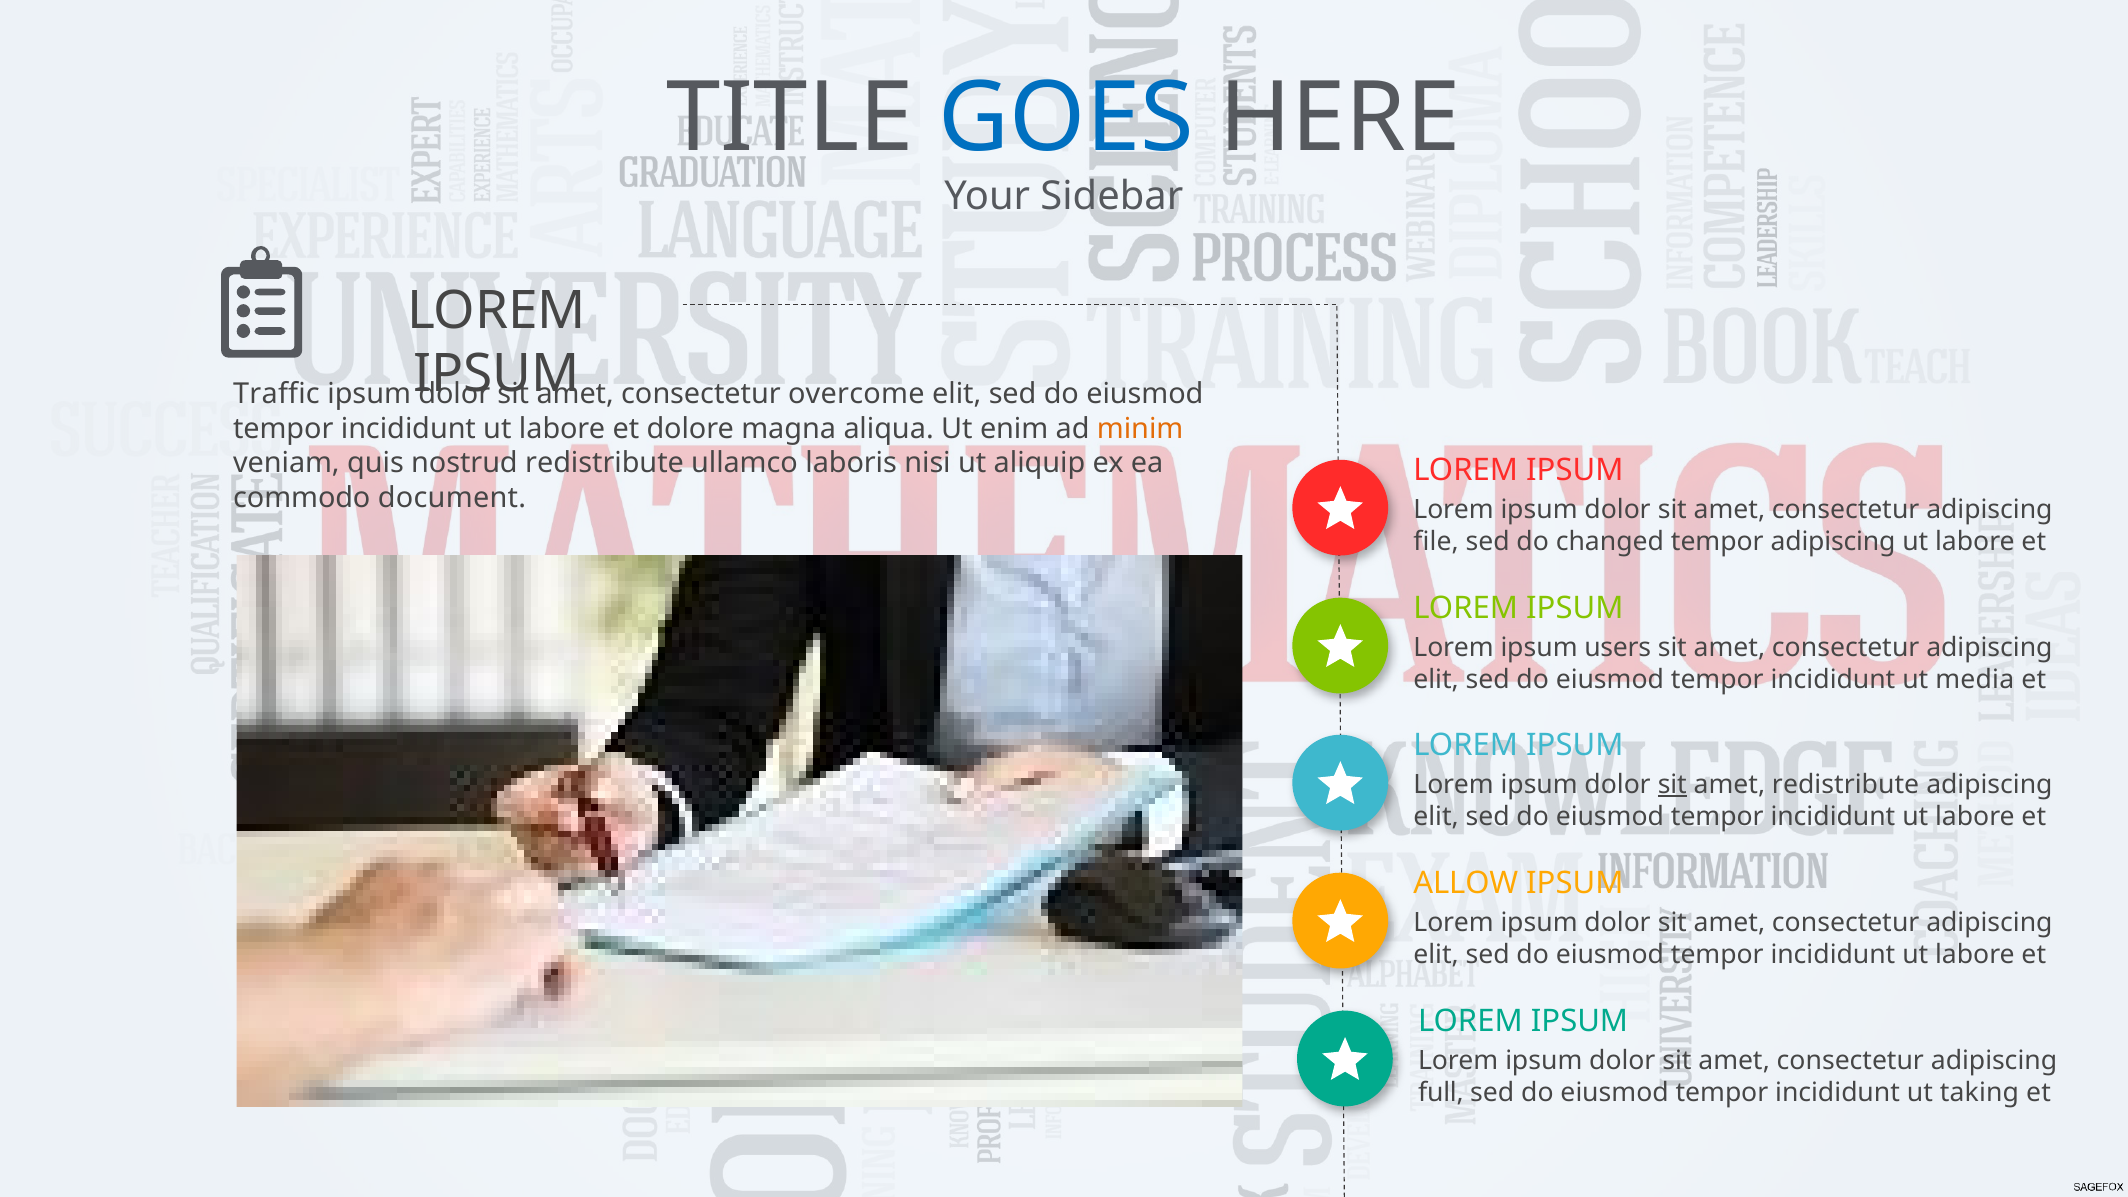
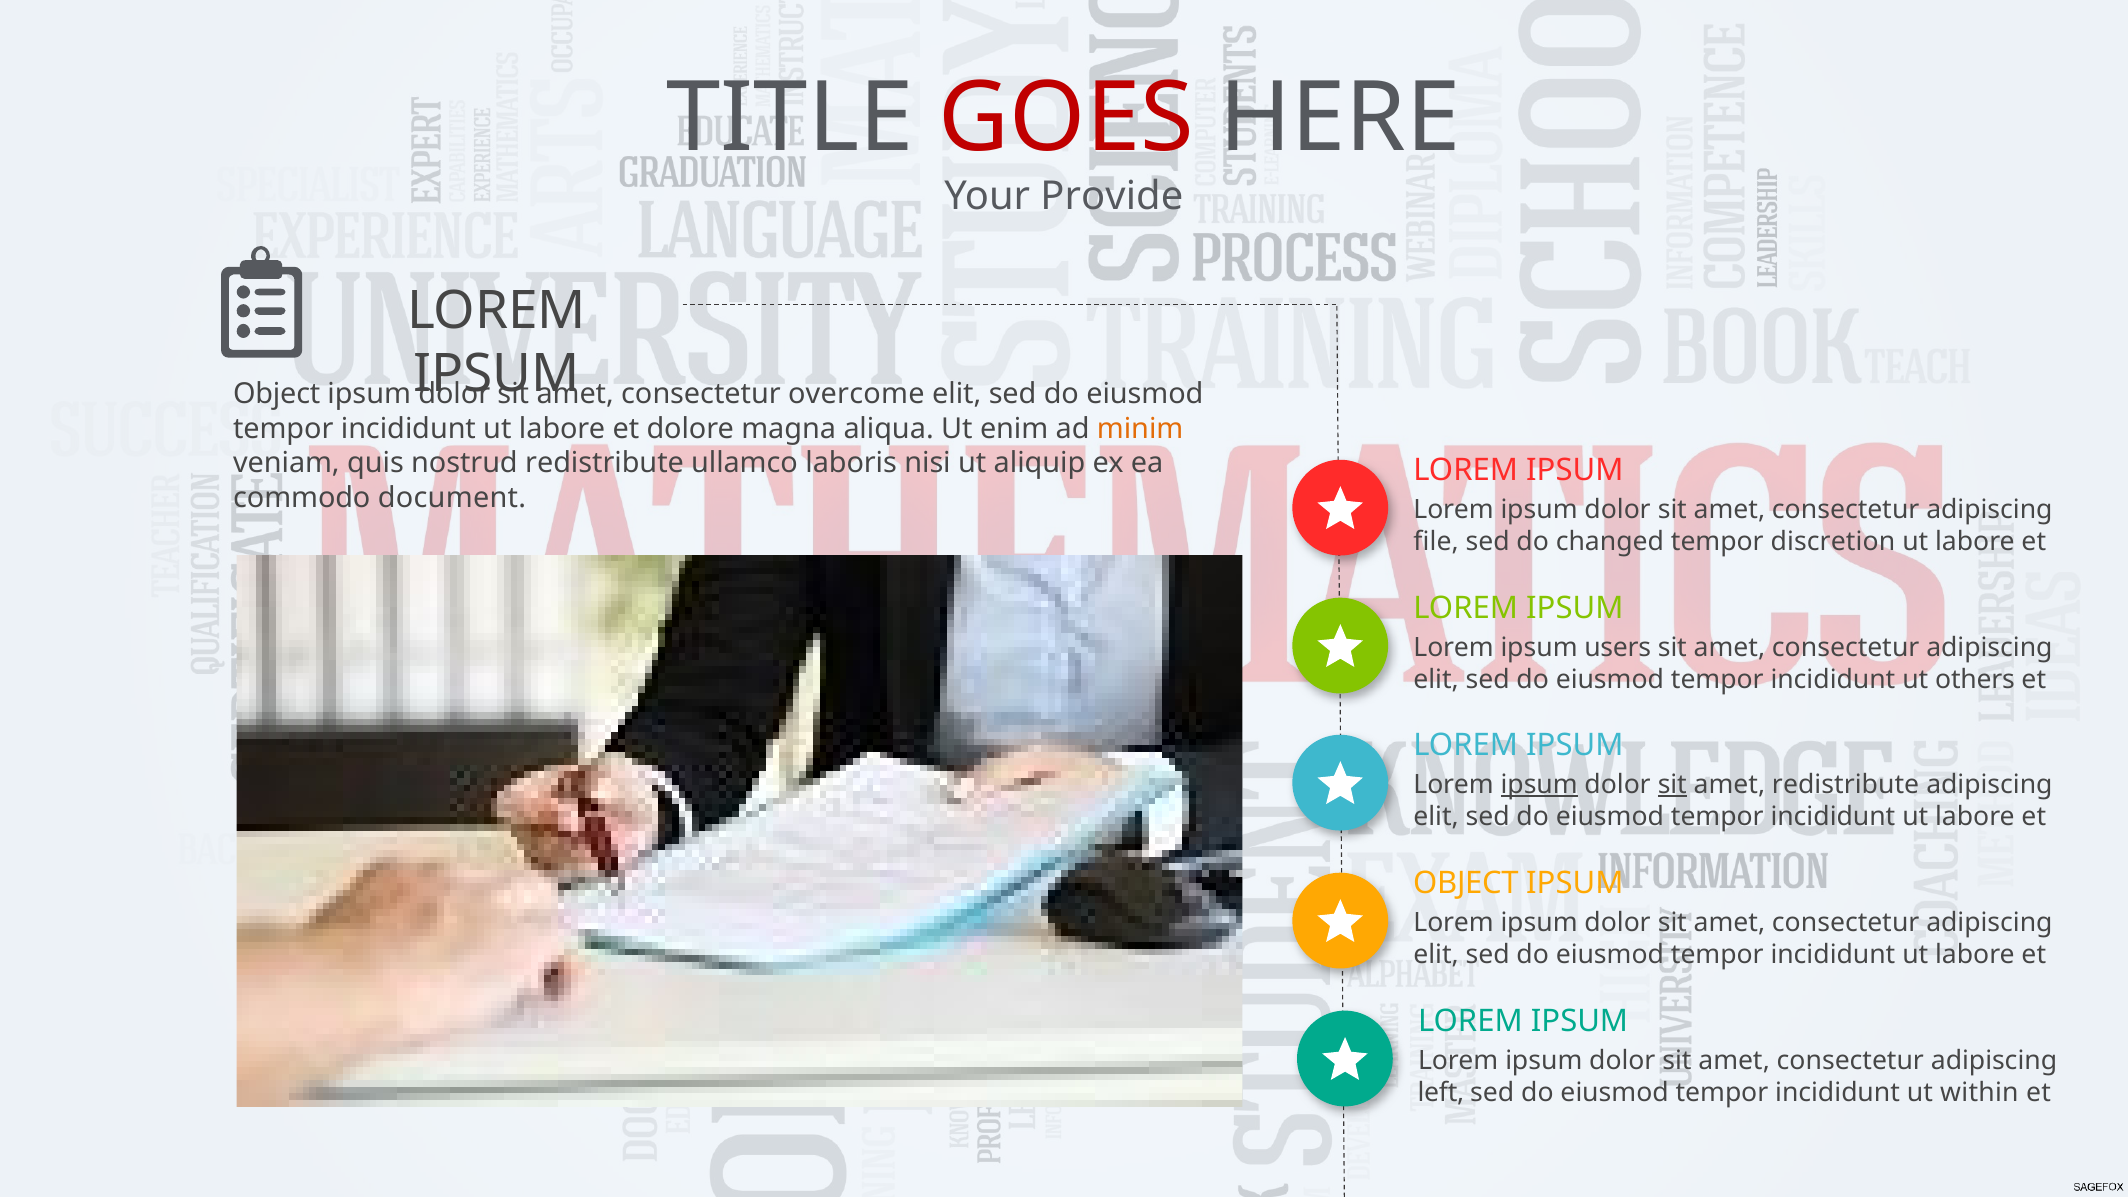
GOES colour: blue -> red
Sidebar: Sidebar -> Provide
Traffic at (277, 394): Traffic -> Object
tempor adipiscing: adipiscing -> discretion
media: media -> others
ipsum at (1539, 785) underline: none -> present
ALLOW at (1466, 883): ALLOW -> OBJECT
full: full -> left
taking: taking -> within
